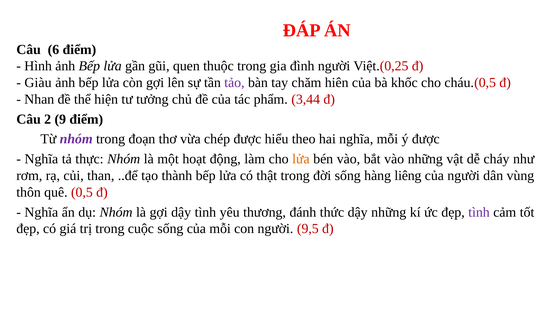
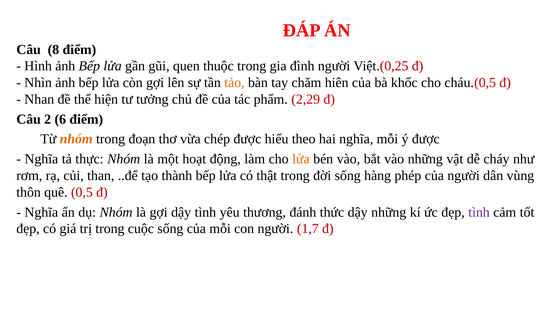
6: 6 -> 8
Giàu: Giàu -> Nhìn
tảo colour: purple -> orange
3,44: 3,44 -> 2,29
9: 9 -> 6
nhóm at (76, 139) colour: purple -> orange
liêng: liêng -> phép
9,5: 9,5 -> 1,7
